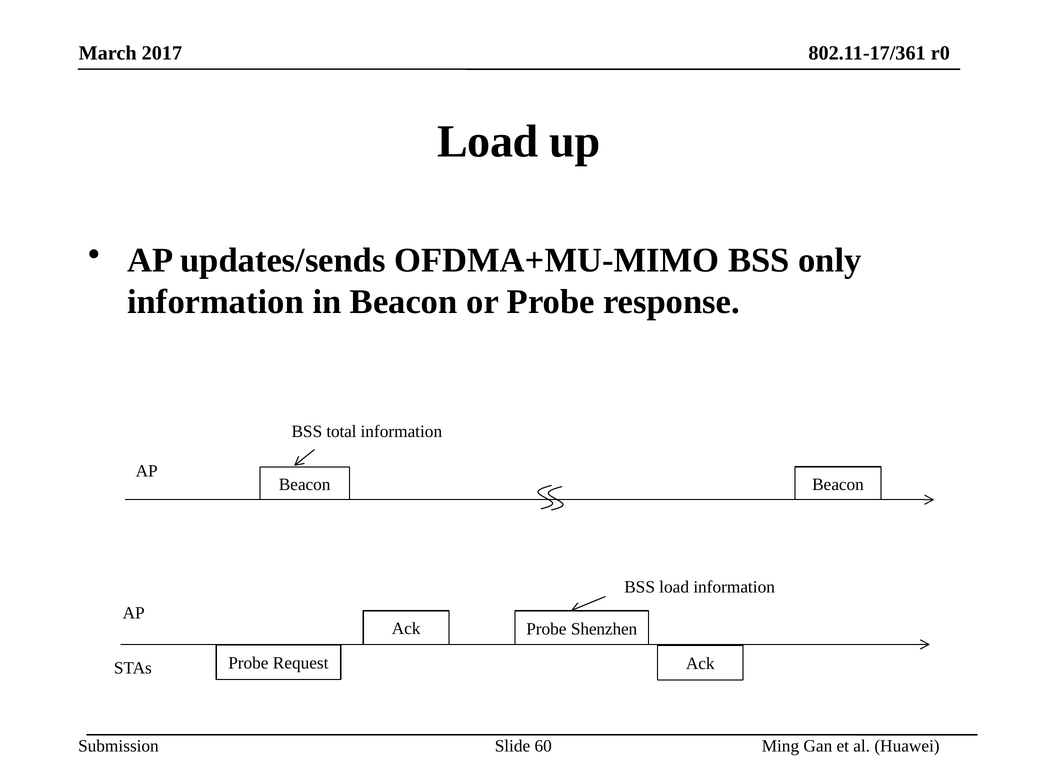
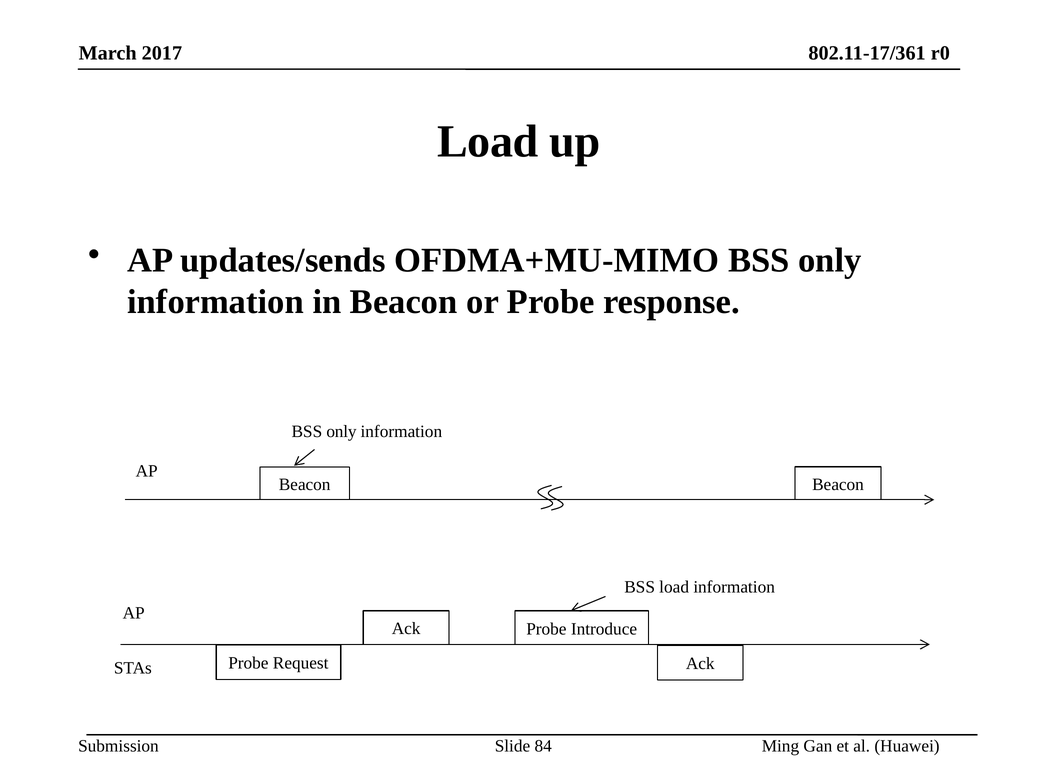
total at (341, 432): total -> only
Shenzhen: Shenzhen -> Introduce
60: 60 -> 84
